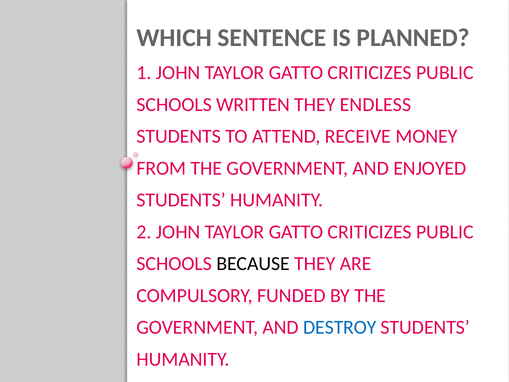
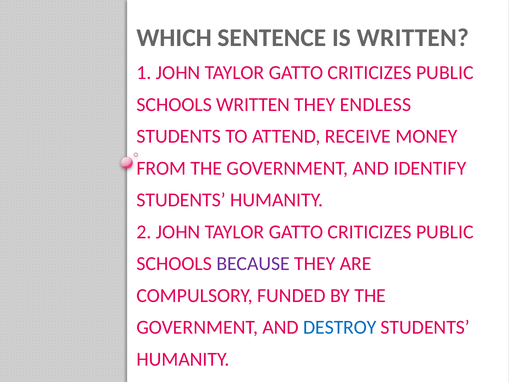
IS PLANNED: PLANNED -> WRITTEN
ENJOYED: ENJOYED -> IDENTIFY
BECAUSE colour: black -> purple
